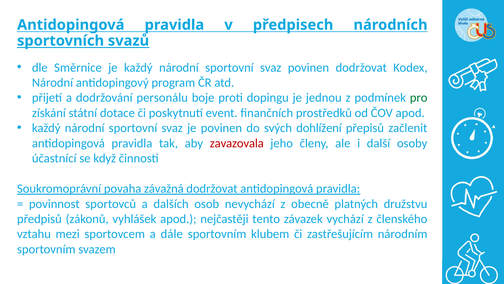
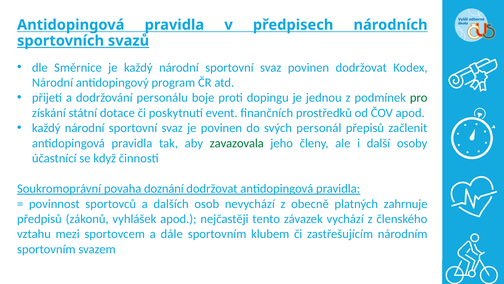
dohlížení: dohlížení -> personál
zavazovala colour: red -> green
závažná: závažná -> doznání
družstvu: družstvu -> zahrnuje
